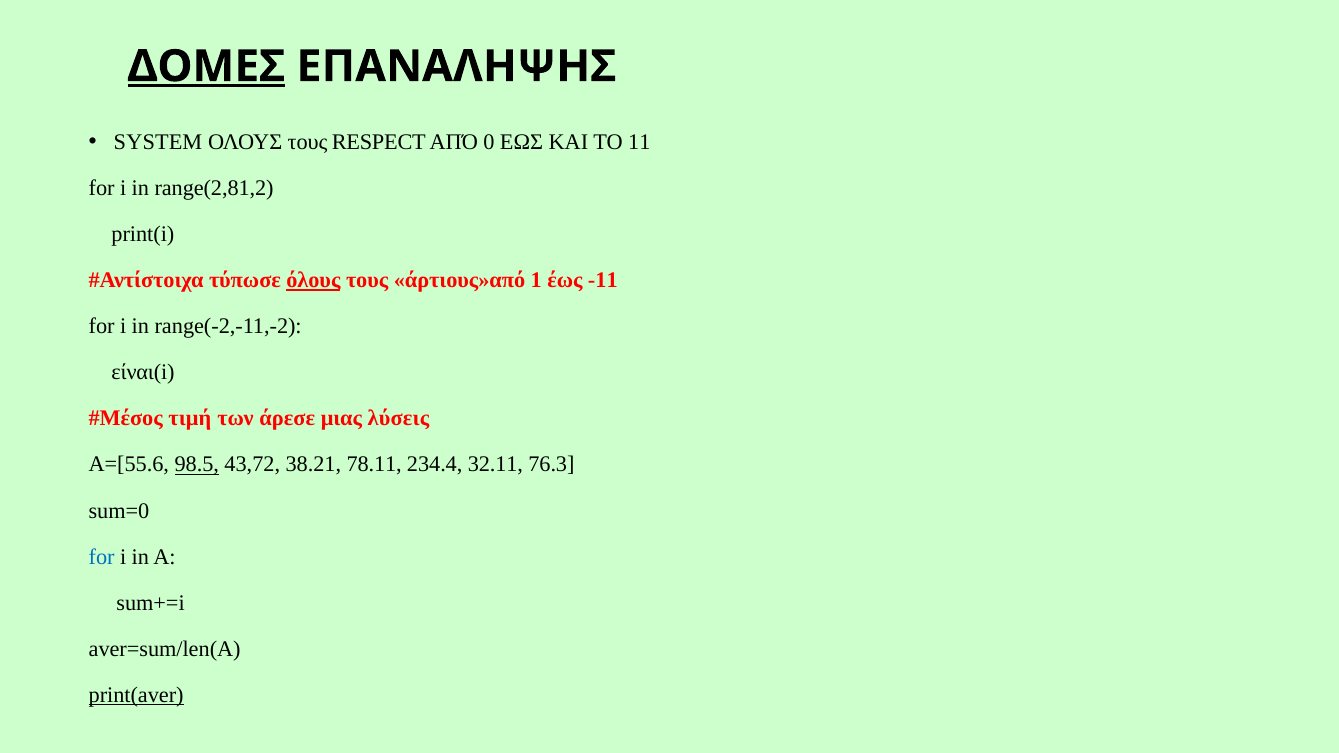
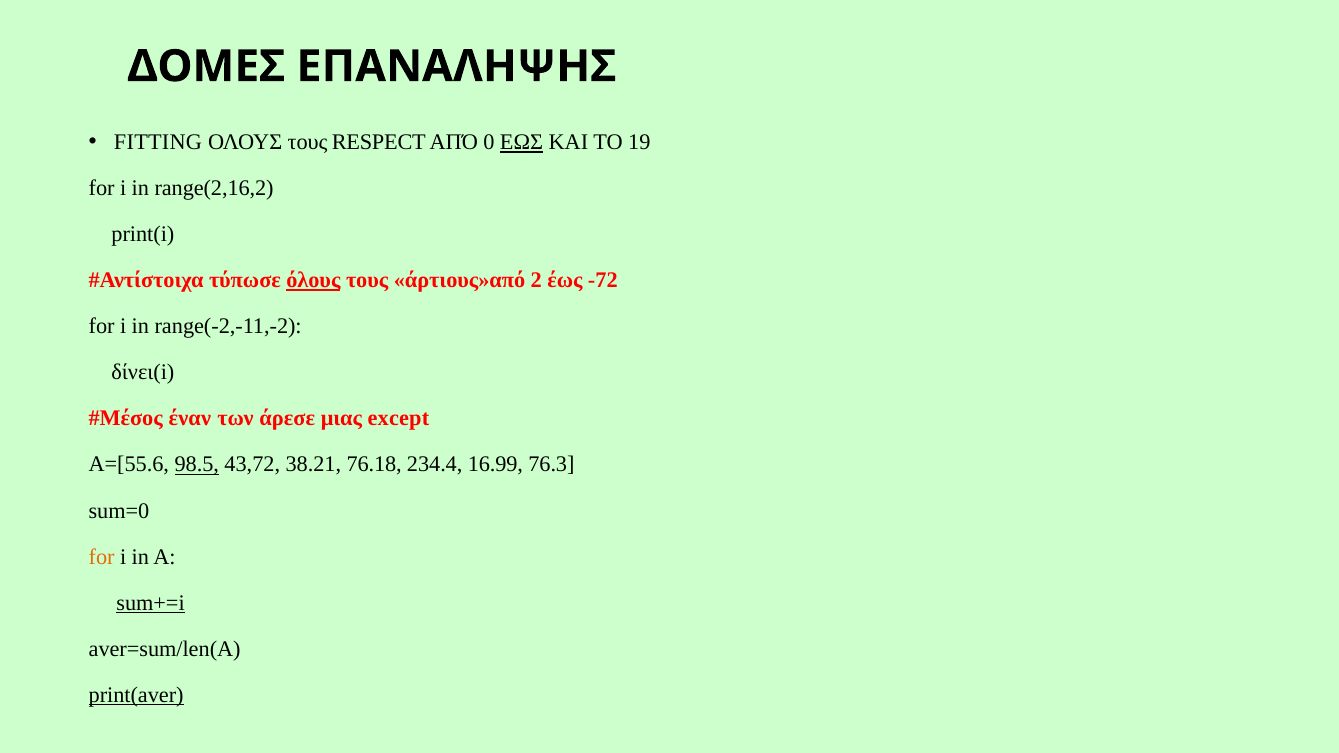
ΔΟΜΕΣ underline: present -> none
SYSTEM: SYSTEM -> FITTING
ΕΩΣ underline: none -> present
11: 11 -> 19
range(2,81,2: range(2,81,2 -> range(2,16,2
1: 1 -> 2
-11: -11 -> -72
είναι(i: είναι(i -> δίνει(i
τιμή: τιμή -> έναν
λύσεις: λύσεις -> except
78.11: 78.11 -> 76.18
32.11: 32.11 -> 16.99
for at (102, 557) colour: blue -> orange
sum+=i underline: none -> present
